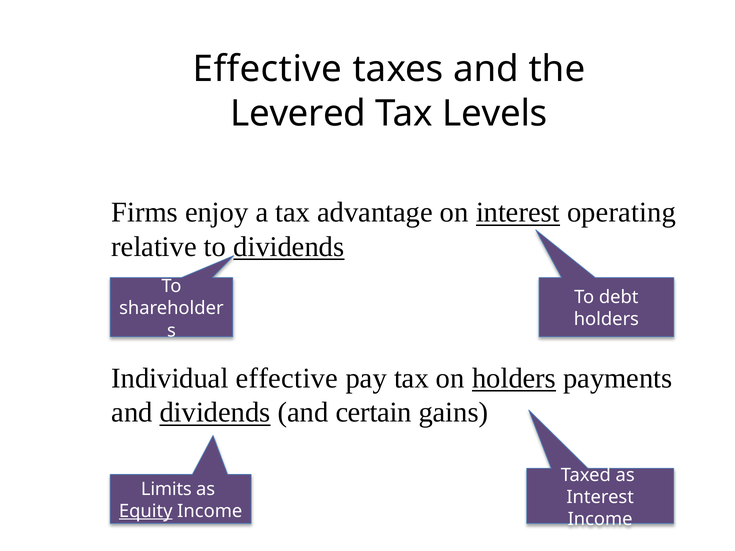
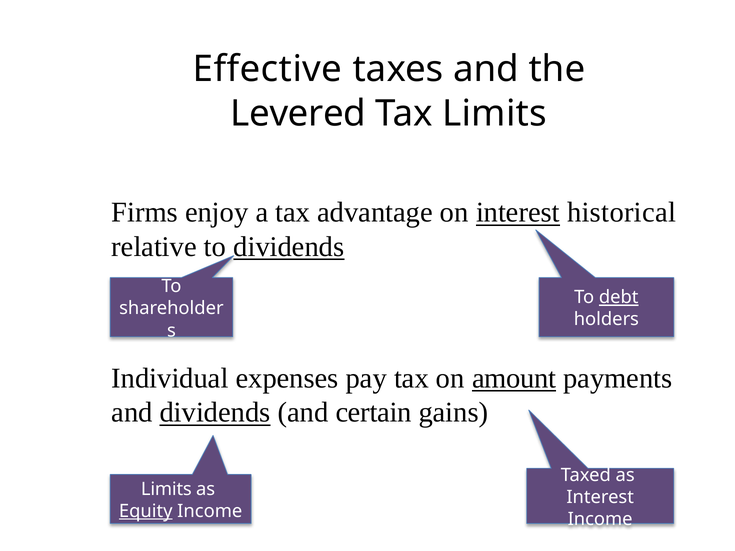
Tax Levels: Levels -> Limits
operating: operating -> historical
debt underline: none -> present
Individual effective: effective -> expenses
on holders: holders -> amount
